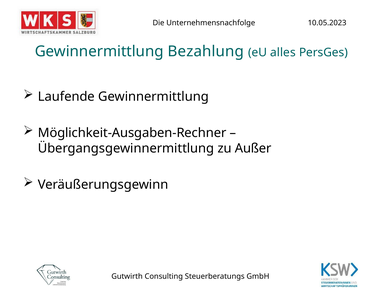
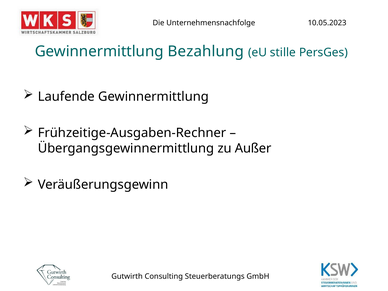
alles: alles -> stille
Möglichkeit-Ausgaben-Rechner: Möglichkeit-Ausgaben-Rechner -> Frühzeitige-Ausgaben-Rechner
